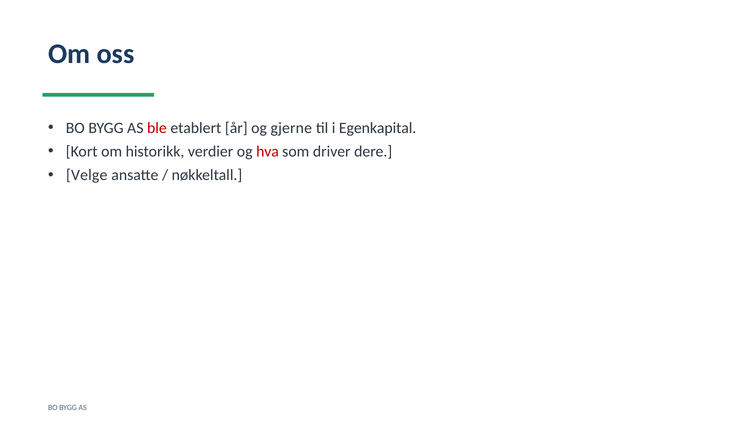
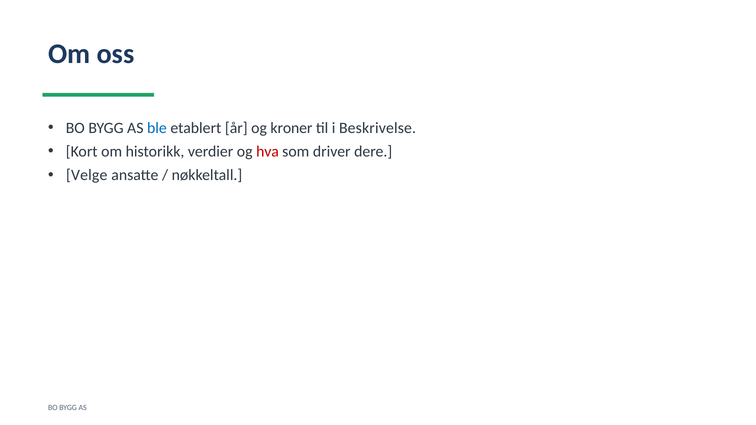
ble colour: red -> blue
gjerne: gjerne -> kroner
Egenkapital: Egenkapital -> Beskrivelse
